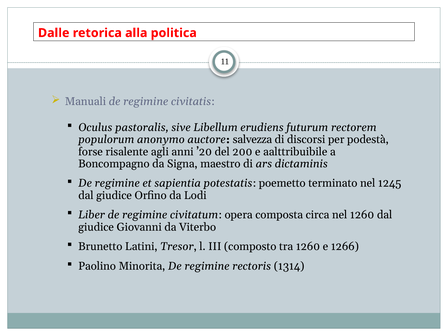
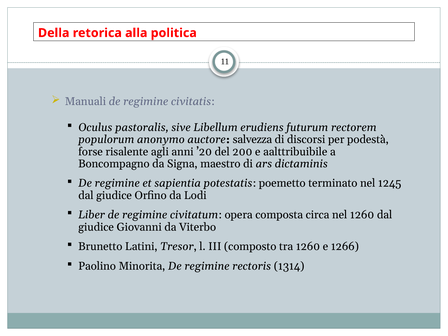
Dalle: Dalle -> Della
